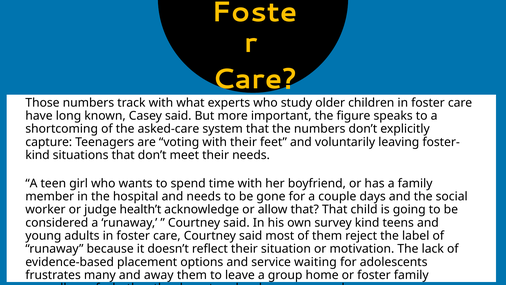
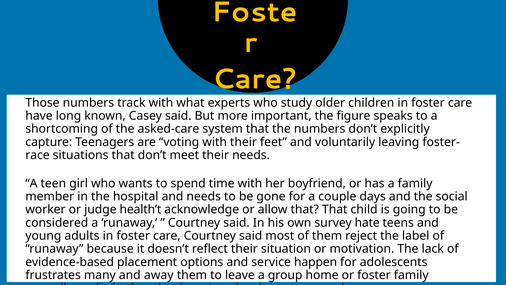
kind at (38, 155): kind -> race
survey kind: kind -> hate
waiting: waiting -> happen
